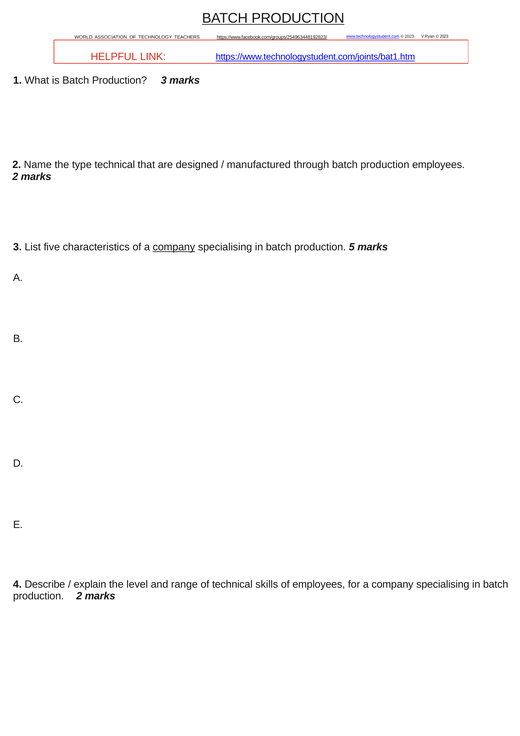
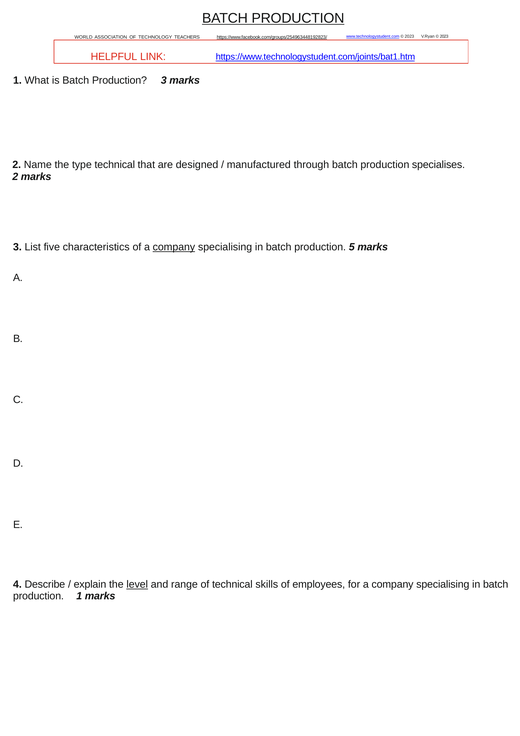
production employees: employees -> specialises
level underline: none -> present
production 2: 2 -> 1
